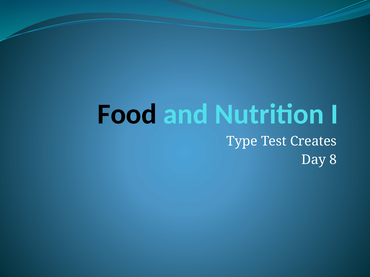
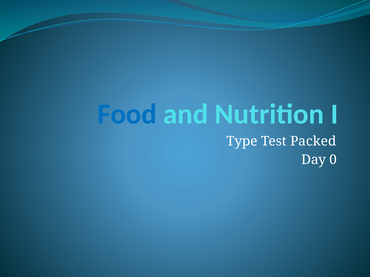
Food colour: black -> blue
Creates: Creates -> Packed
8: 8 -> 0
